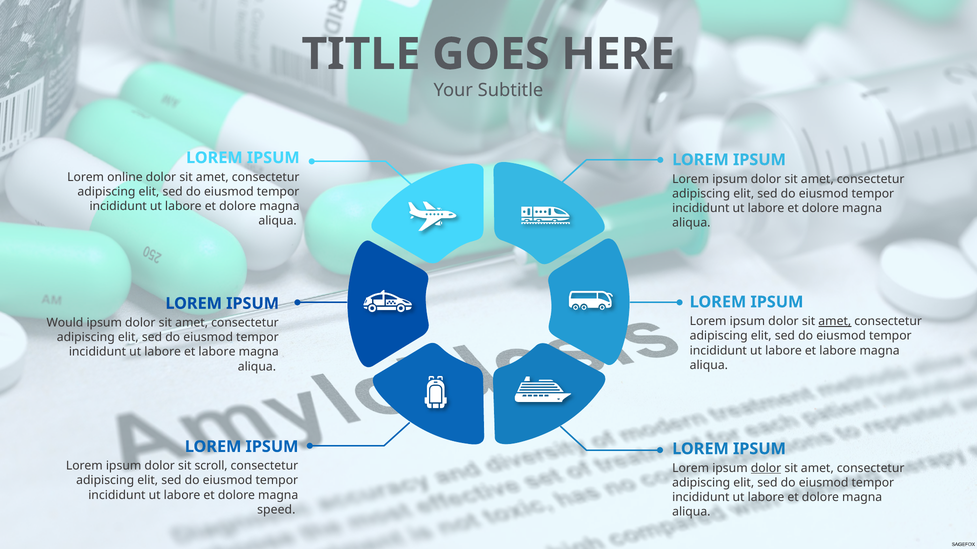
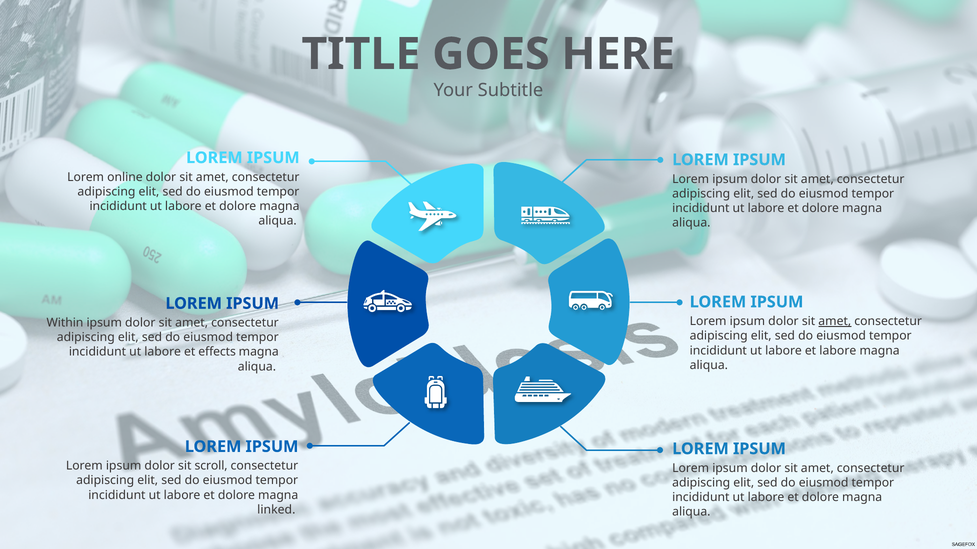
Would: Would -> Within
labore at (217, 352): labore -> effects
dolor at (766, 469) underline: present -> none
speed: speed -> linked
